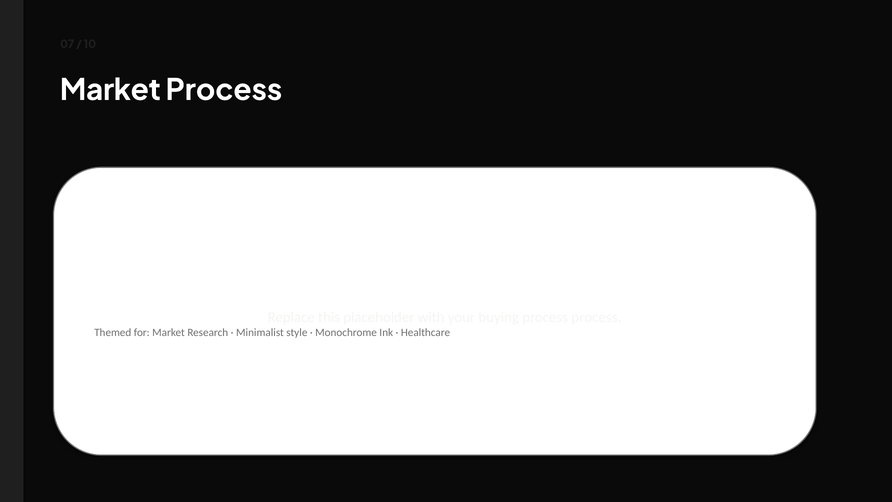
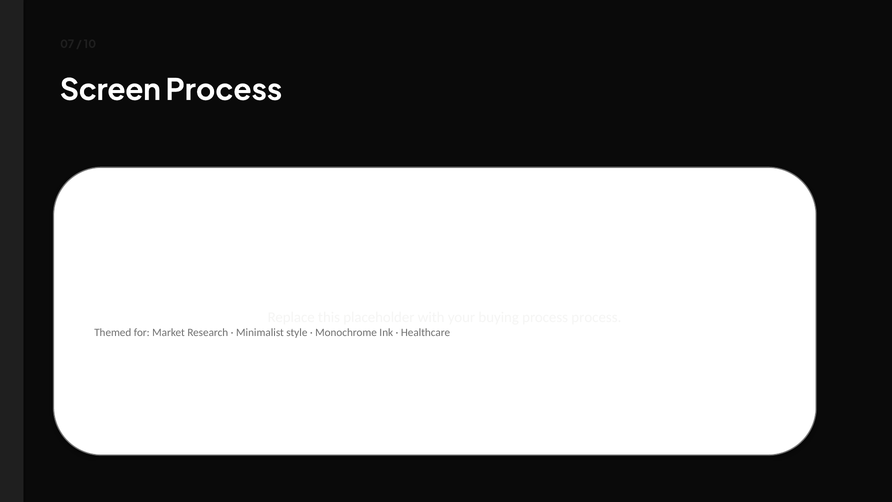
Market at (110, 90): Market -> Screen
